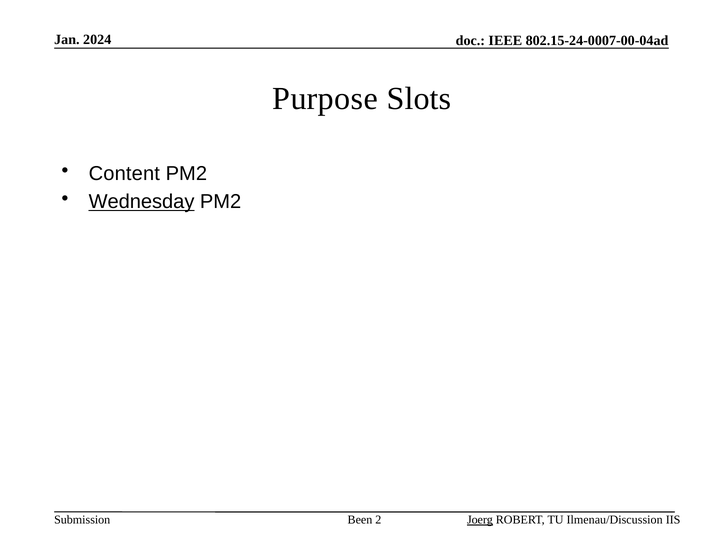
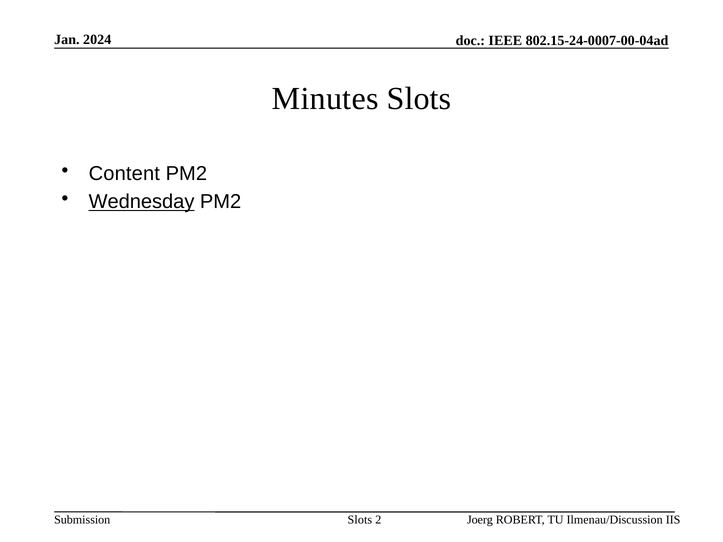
Purpose: Purpose -> Minutes
Joerg underline: present -> none
Been at (360, 520): Been -> Slots
